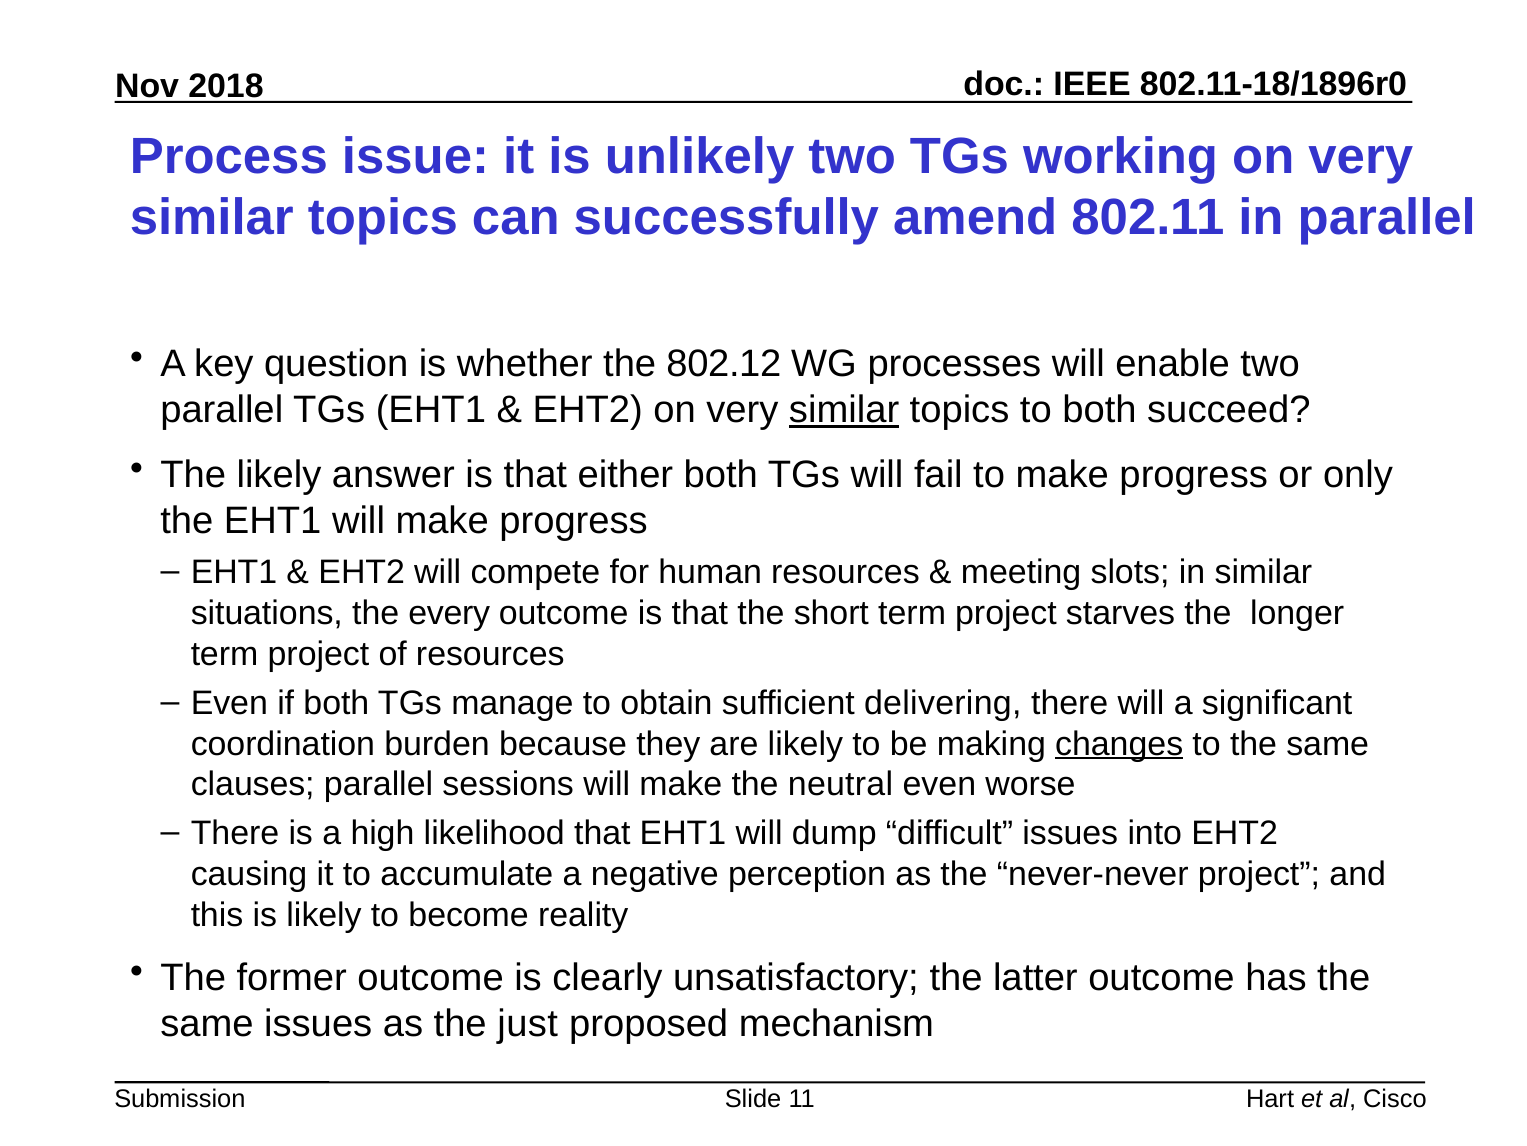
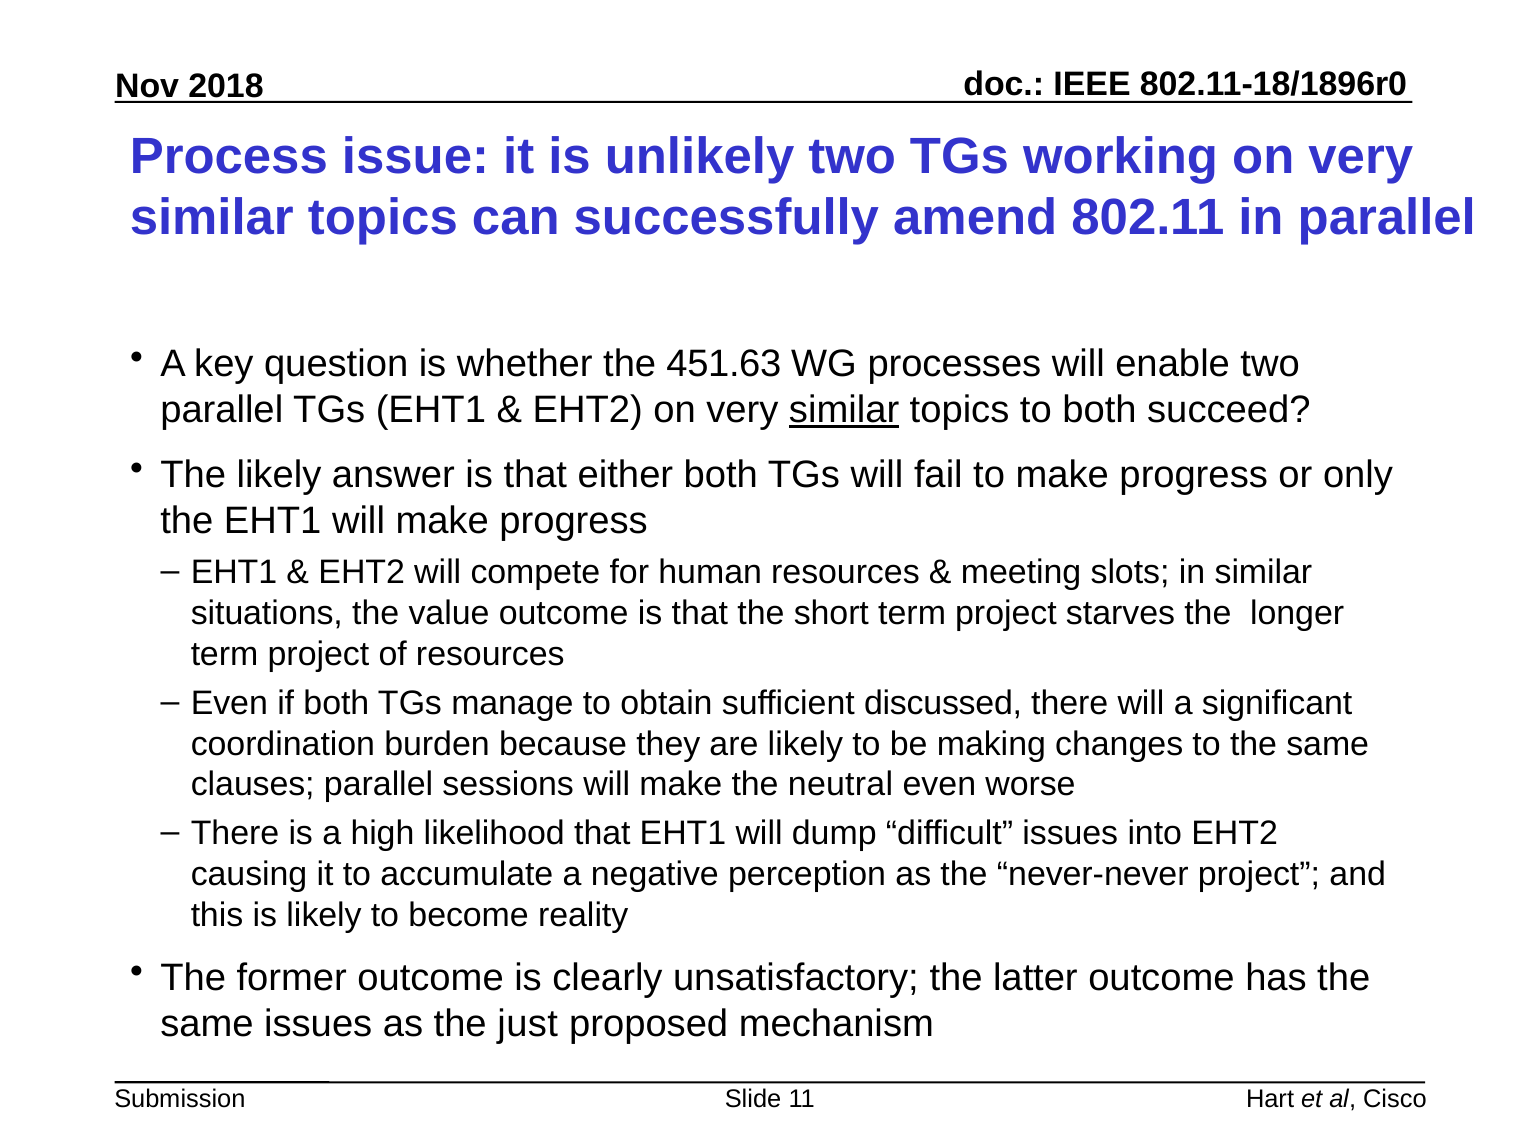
802.12: 802.12 -> 451.63
every: every -> value
delivering: delivering -> discussed
changes underline: present -> none
